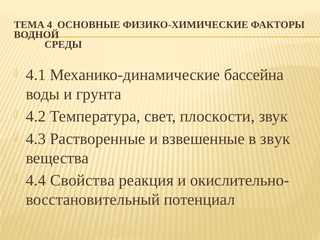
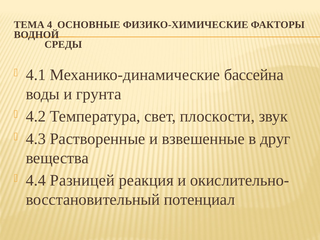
в звук: звук -> друг
Свойства: Свойства -> Разницей
